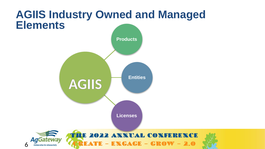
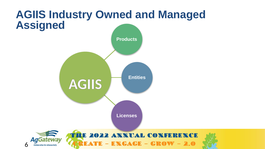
Elements: Elements -> Assigned
